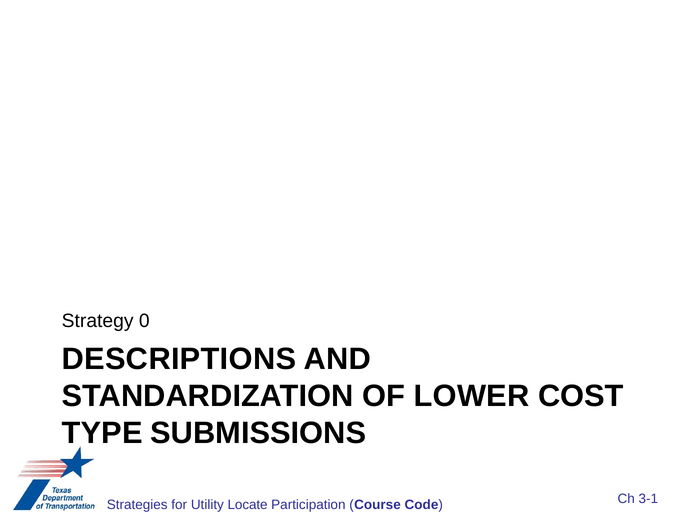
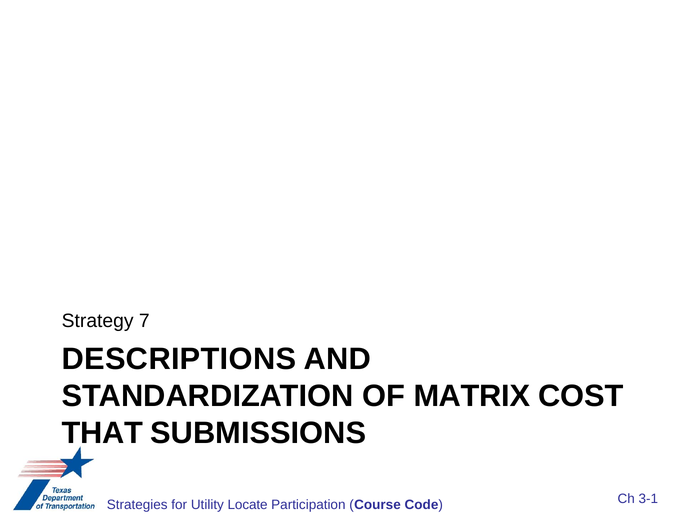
0: 0 -> 7
LOWER: LOWER -> MATRIX
TYPE: TYPE -> THAT
